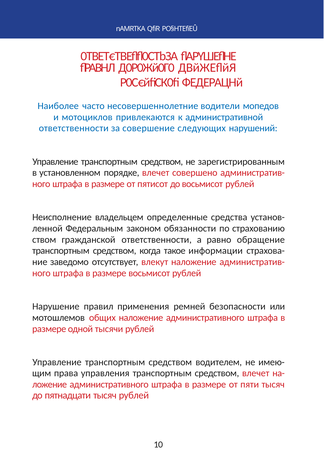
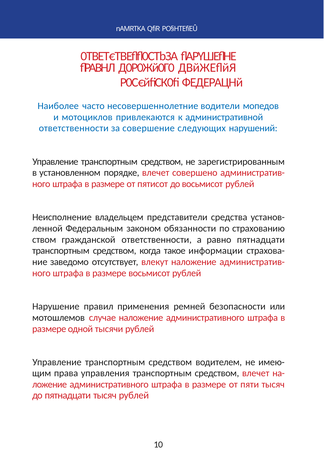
определенные: определенные -> представители
равно обращение: обращение -> пятнадцати
общих: общих -> случае
